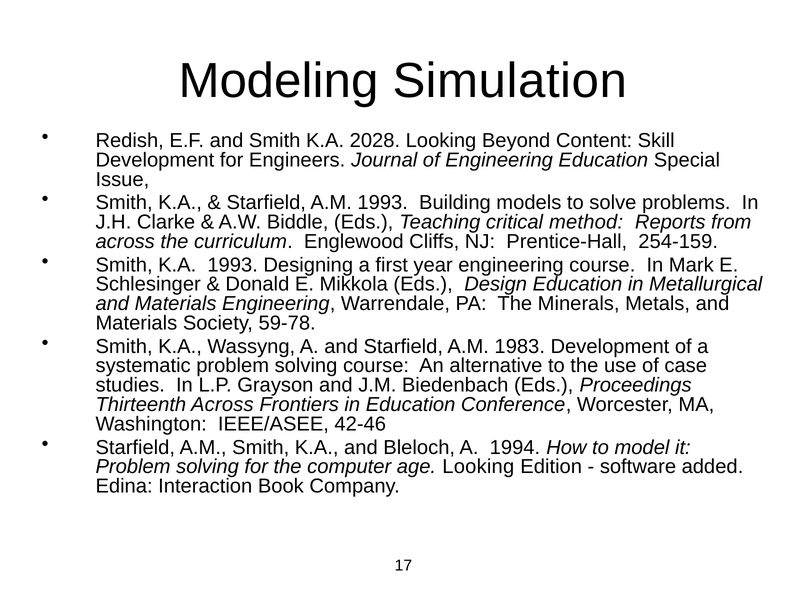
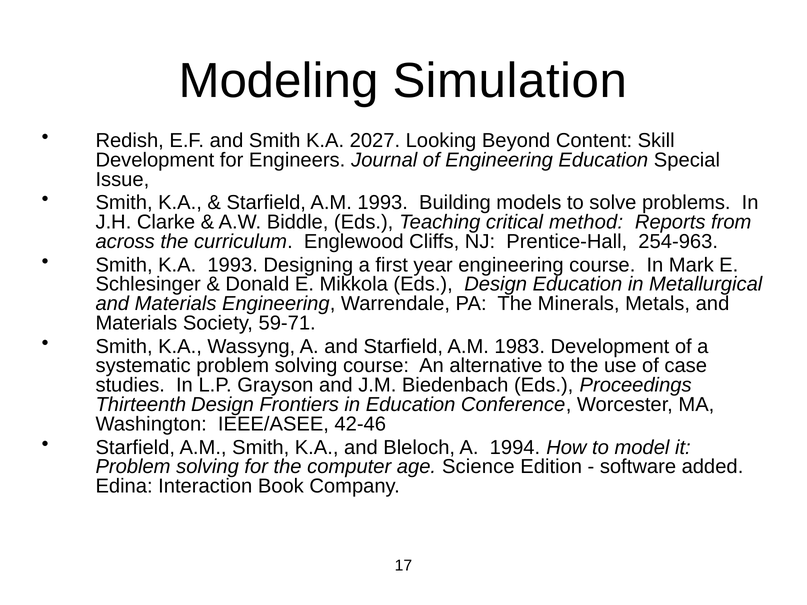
2028: 2028 -> 2027
254-159: 254-159 -> 254-963
59-78: 59-78 -> 59-71
Thirteenth Across: Across -> Design
age Looking: Looking -> Science
